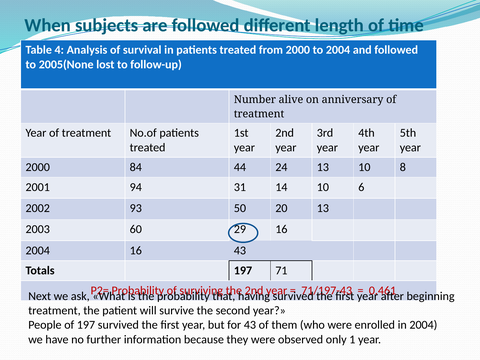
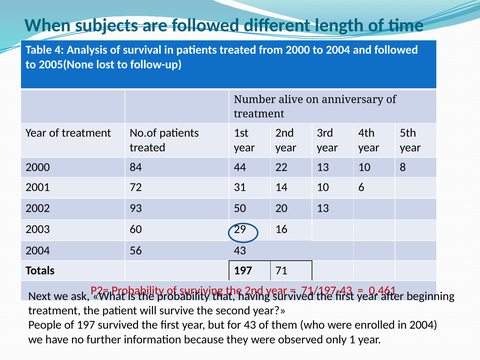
24: 24 -> 22
94: 94 -> 72
2004 16: 16 -> 56
